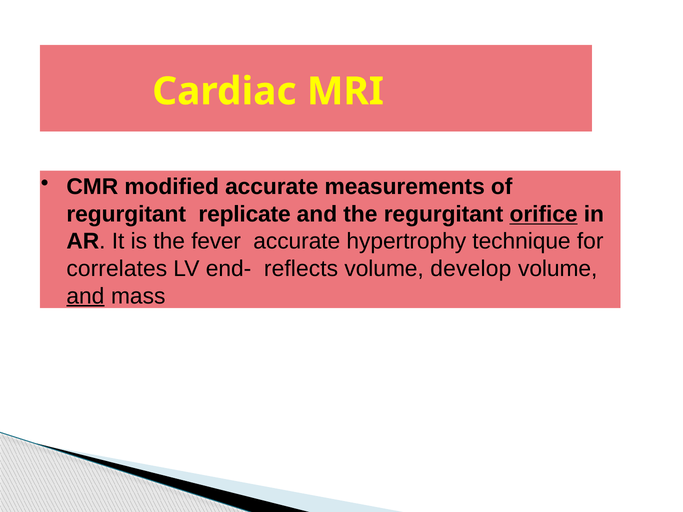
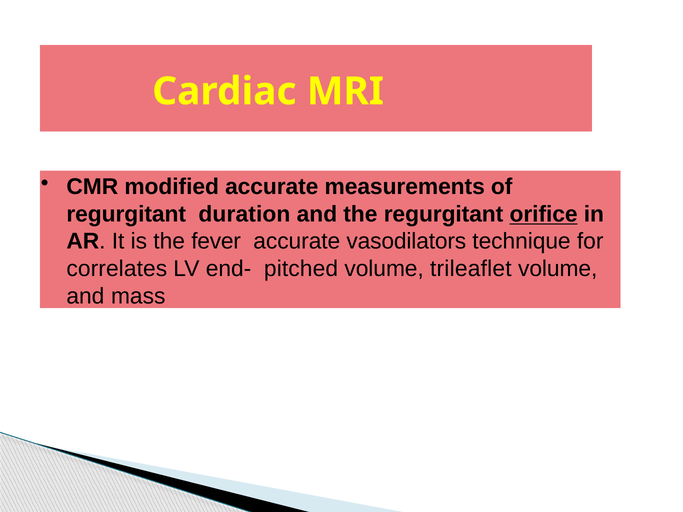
replicate: replicate -> duration
hypertrophy: hypertrophy -> vasodilators
reflects: reflects -> pitched
develop: develop -> trileaflet
and at (85, 296) underline: present -> none
